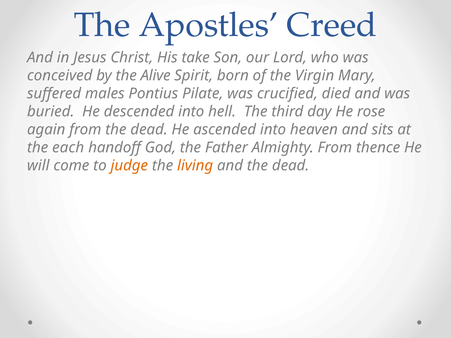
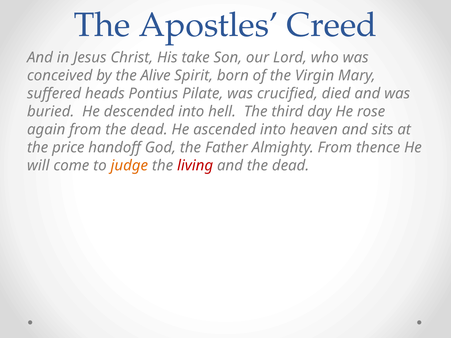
males: males -> heads
each: each -> price
living colour: orange -> red
